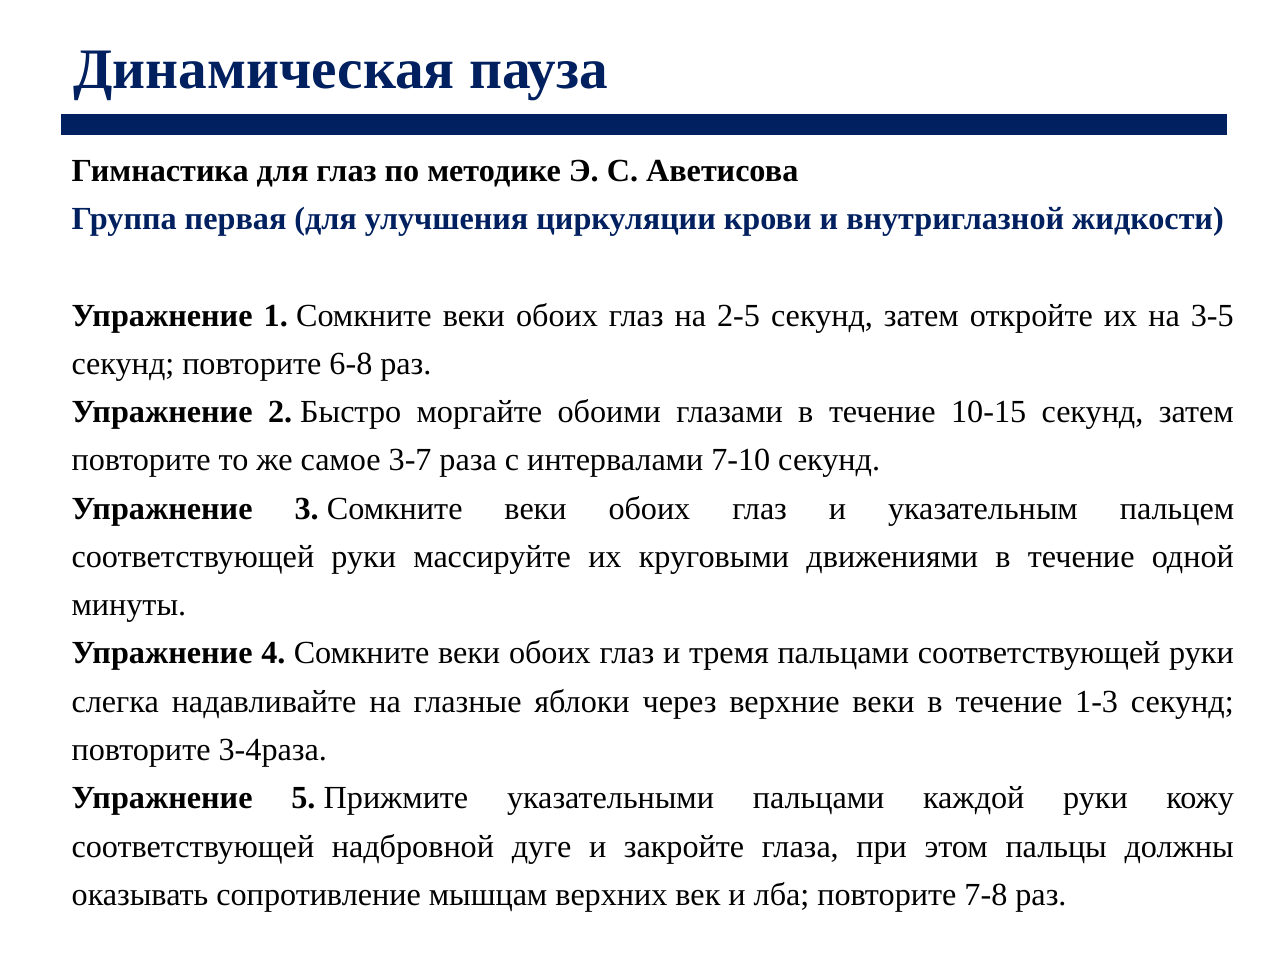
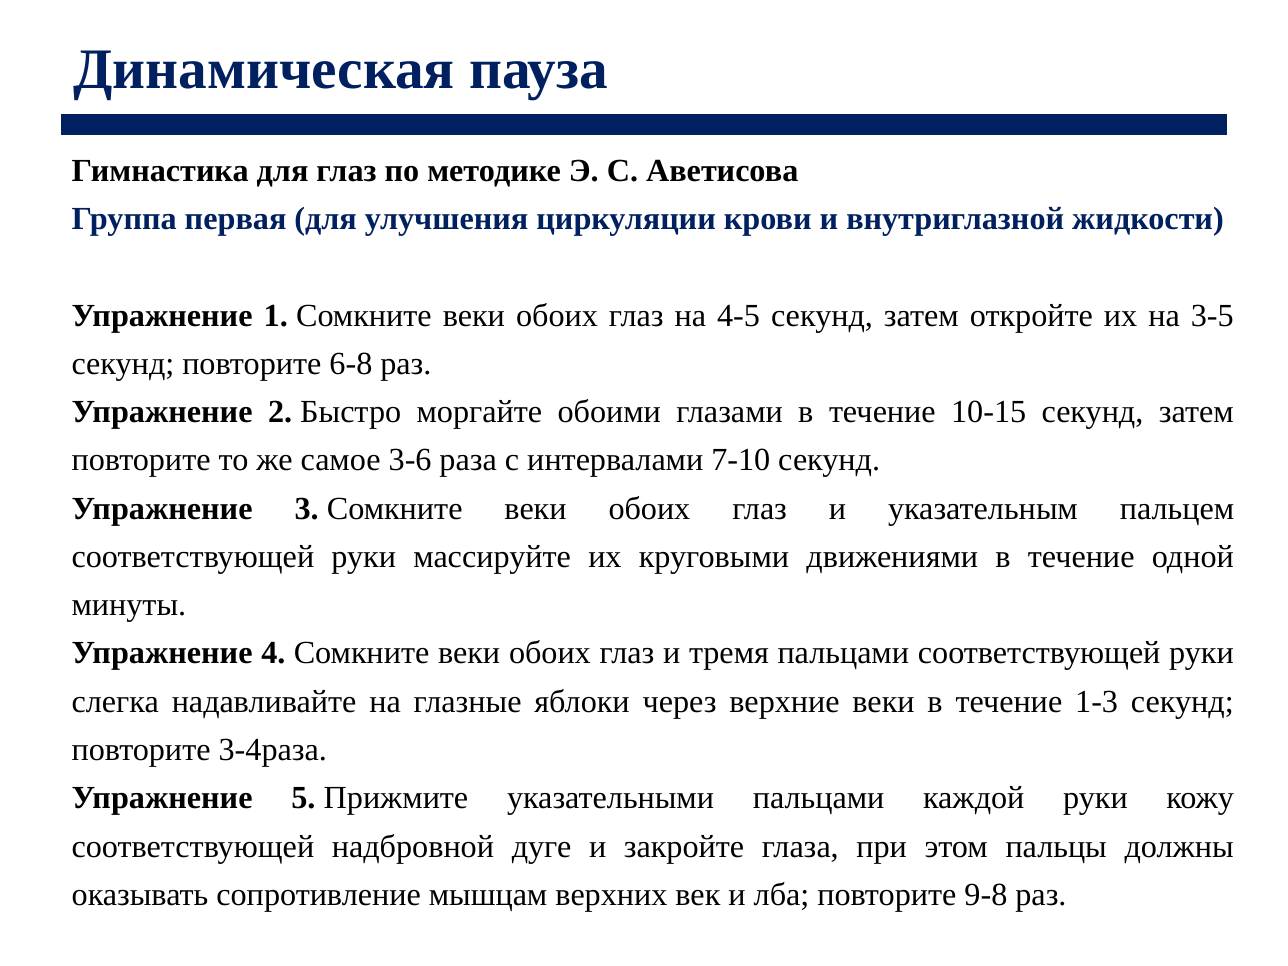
2-5: 2-5 -> 4-5
3-7: 3-7 -> 3-6
7-8: 7-8 -> 9-8
